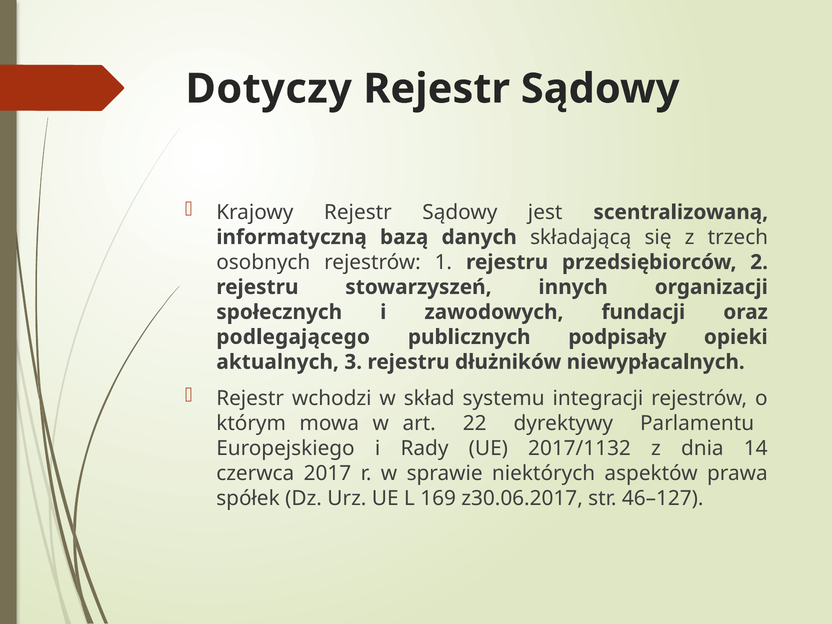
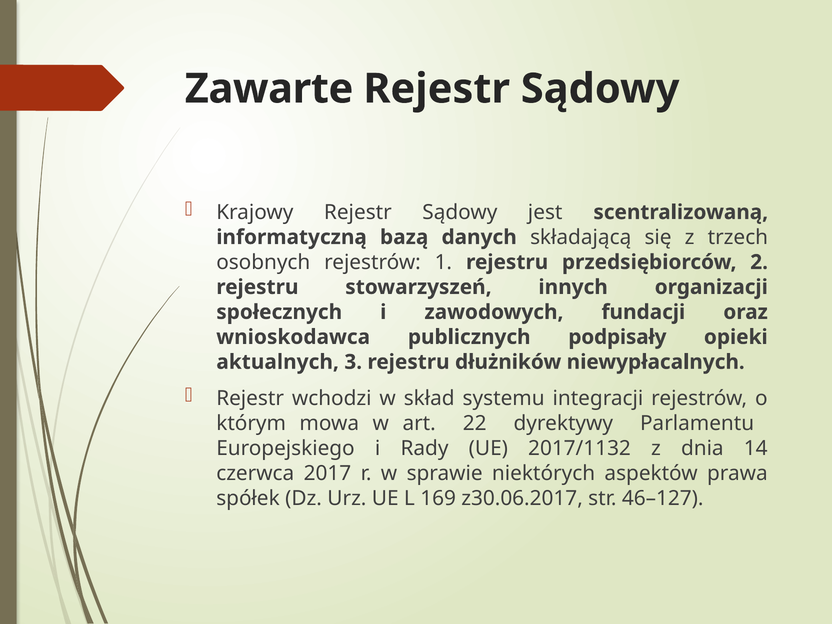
Dotyczy: Dotyczy -> Zawarte
podlegającego: podlegającego -> wnioskodawca
